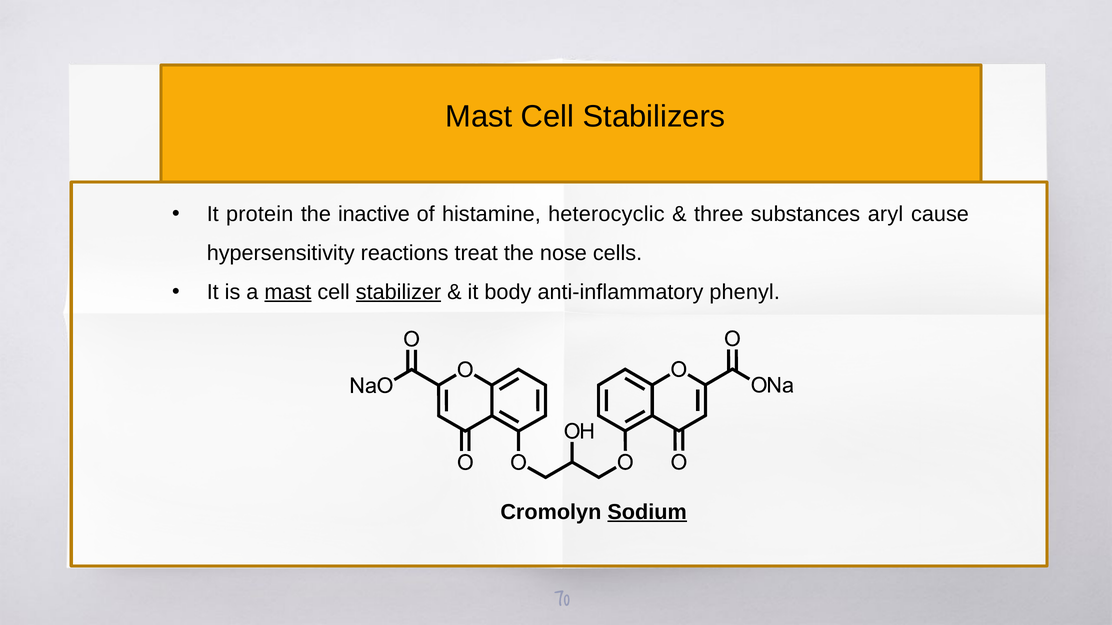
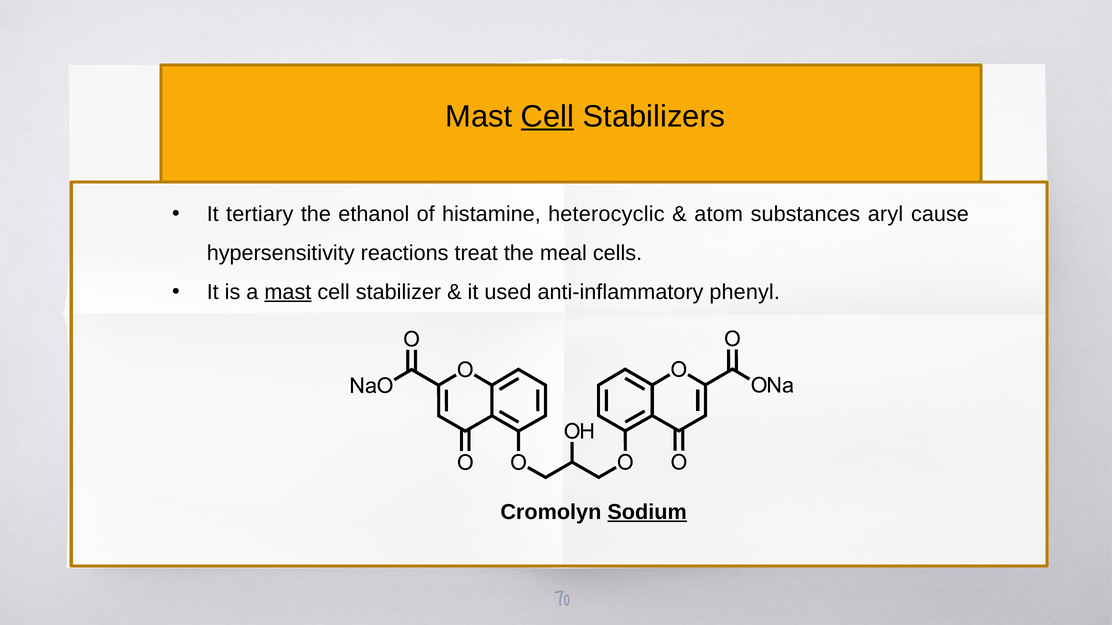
Cell at (548, 116) underline: none -> present
protein: protein -> tertiary
inactive: inactive -> ethanol
three: three -> atom
nose: nose -> meal
stabilizer underline: present -> none
body: body -> used
